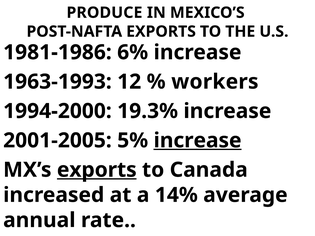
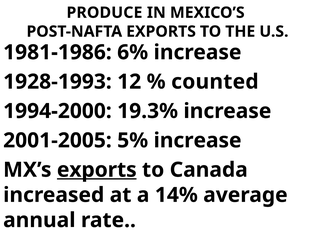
1963-1993: 1963-1993 -> 1928-1993
workers: workers -> counted
increase at (198, 141) underline: present -> none
